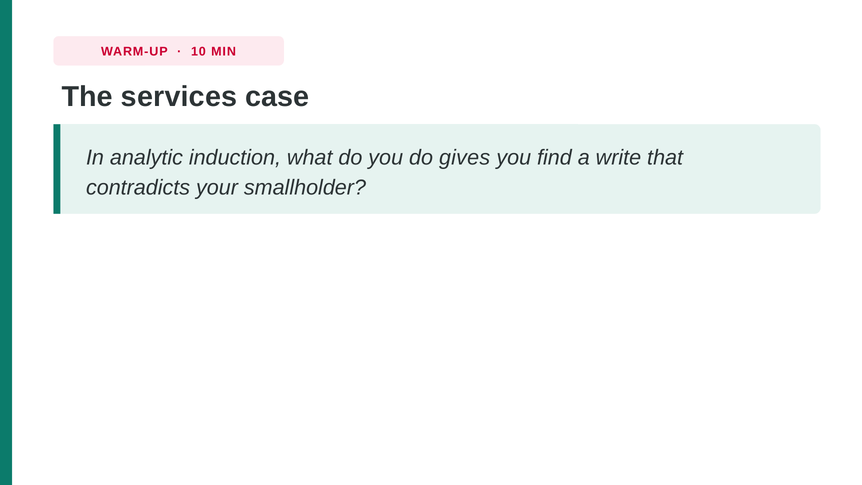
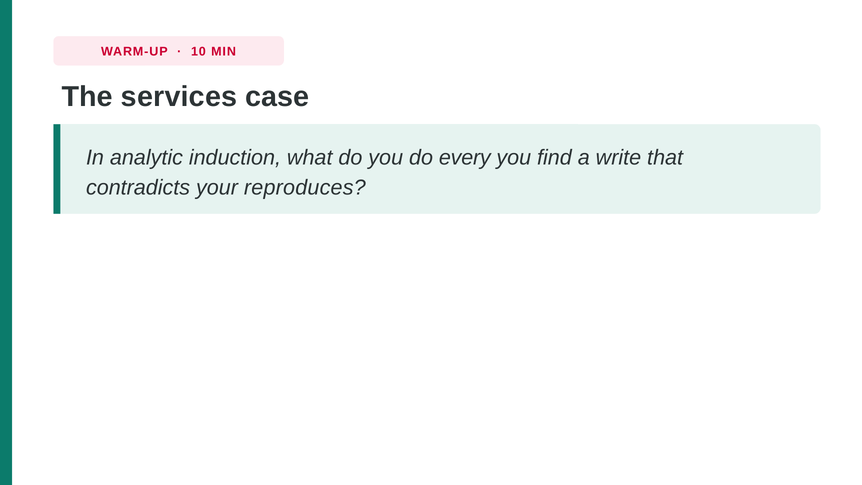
gives: gives -> every
smallholder: smallholder -> reproduces
